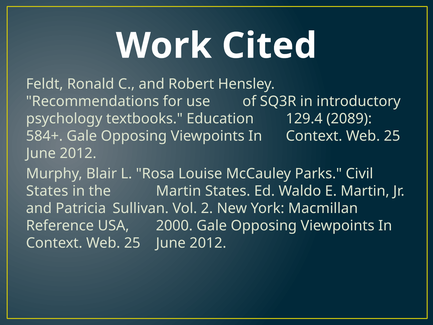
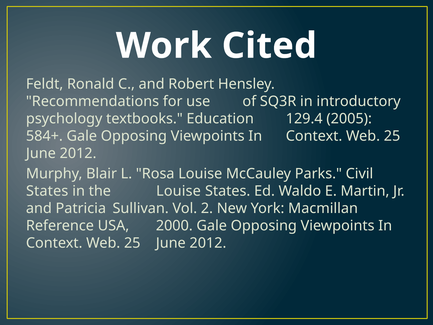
2089: 2089 -> 2005
the Martin: Martin -> Louise
